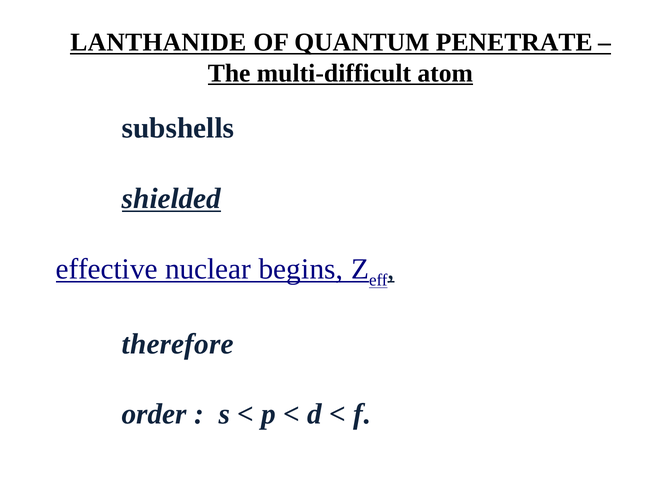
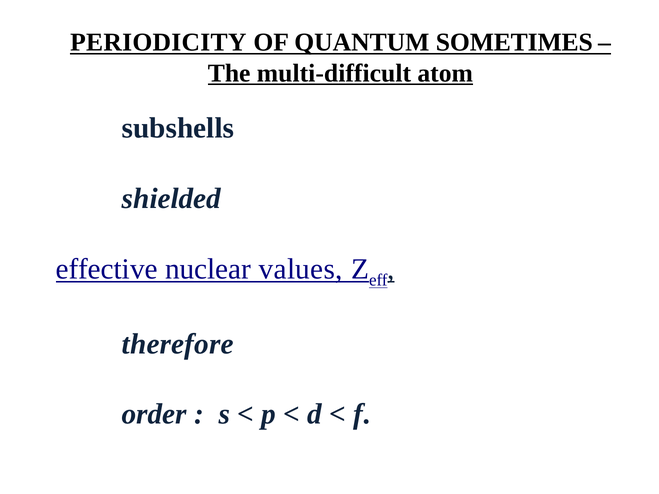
LANTHANIDE: LANTHANIDE -> PERIODICITY
PENETRATE: PENETRATE -> SOMETIMES
shielded underline: present -> none
begins: begins -> values
